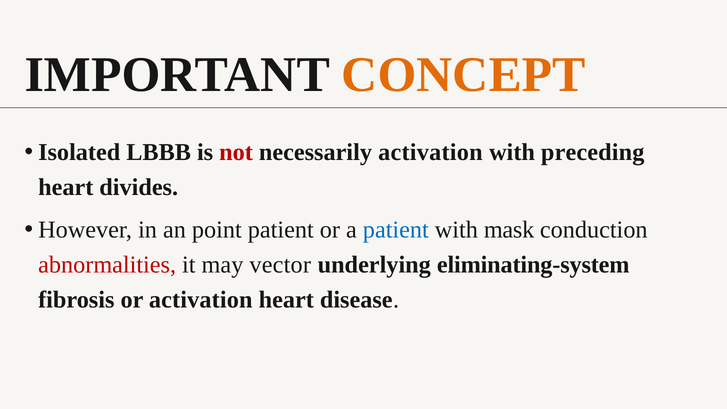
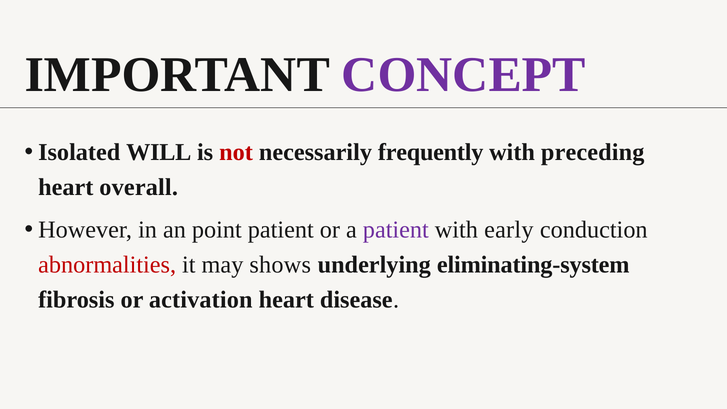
CONCEPT colour: orange -> purple
LBBB: LBBB -> WILL
necessarily activation: activation -> frequently
divides: divides -> overall
patient at (396, 230) colour: blue -> purple
mask: mask -> early
vector: vector -> shows
